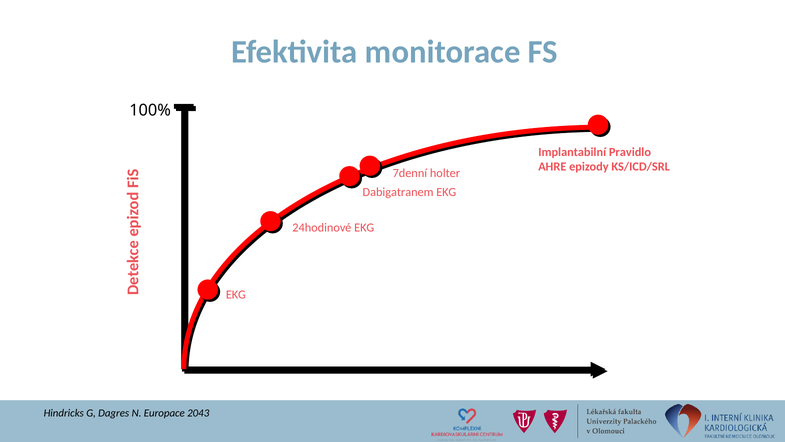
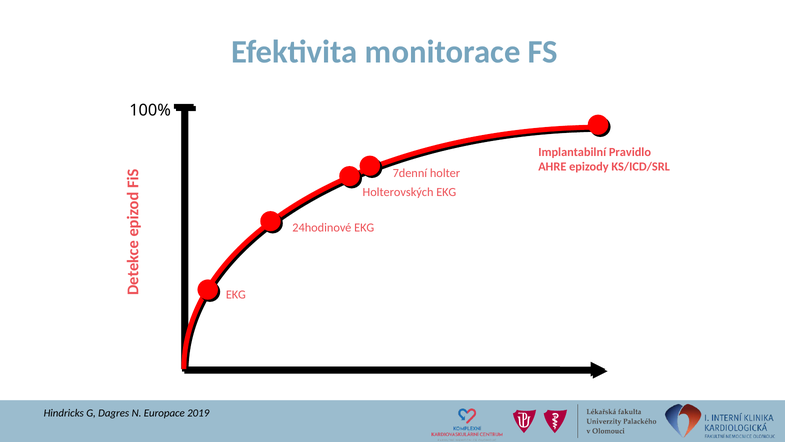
Dabigatranem: Dabigatranem -> Holterovských
2043: 2043 -> 2019
